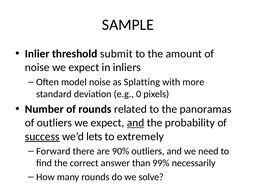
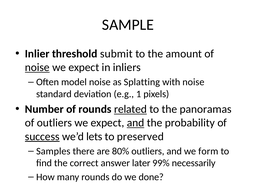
noise at (37, 67) underline: none -> present
with more: more -> noise
0: 0 -> 1
related underline: none -> present
extremely: extremely -> preserved
Forward: Forward -> Samples
90%: 90% -> 80%
need: need -> form
than: than -> later
solve: solve -> done
